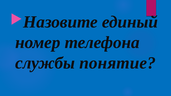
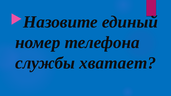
понятие: понятие -> хватает
